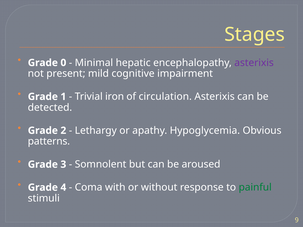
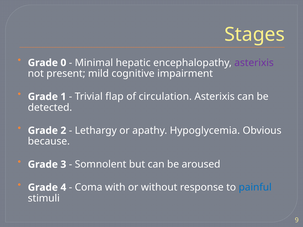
iron: iron -> flap
patterns: patterns -> because
painful colour: green -> blue
